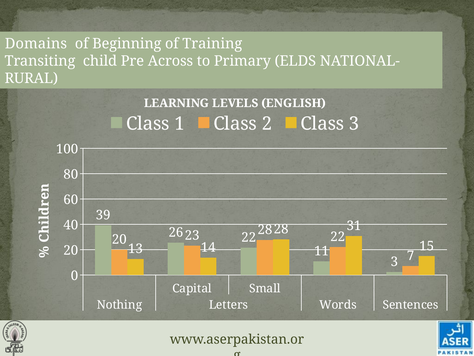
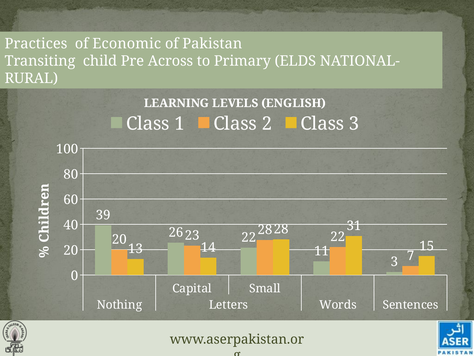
Domains: Domains -> Practices
Beginning: Beginning -> Economic
Training: Training -> Pakistan
